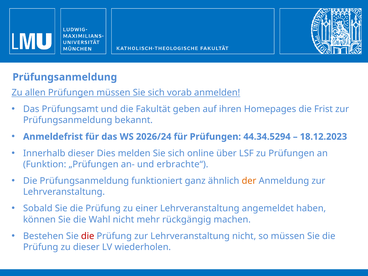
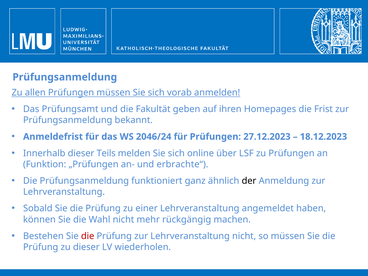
2026/24: 2026/24 -> 2046/24
44.34.5294: 44.34.5294 -> 27.12.2023
Dies: Dies -> Teils
der colour: orange -> black
